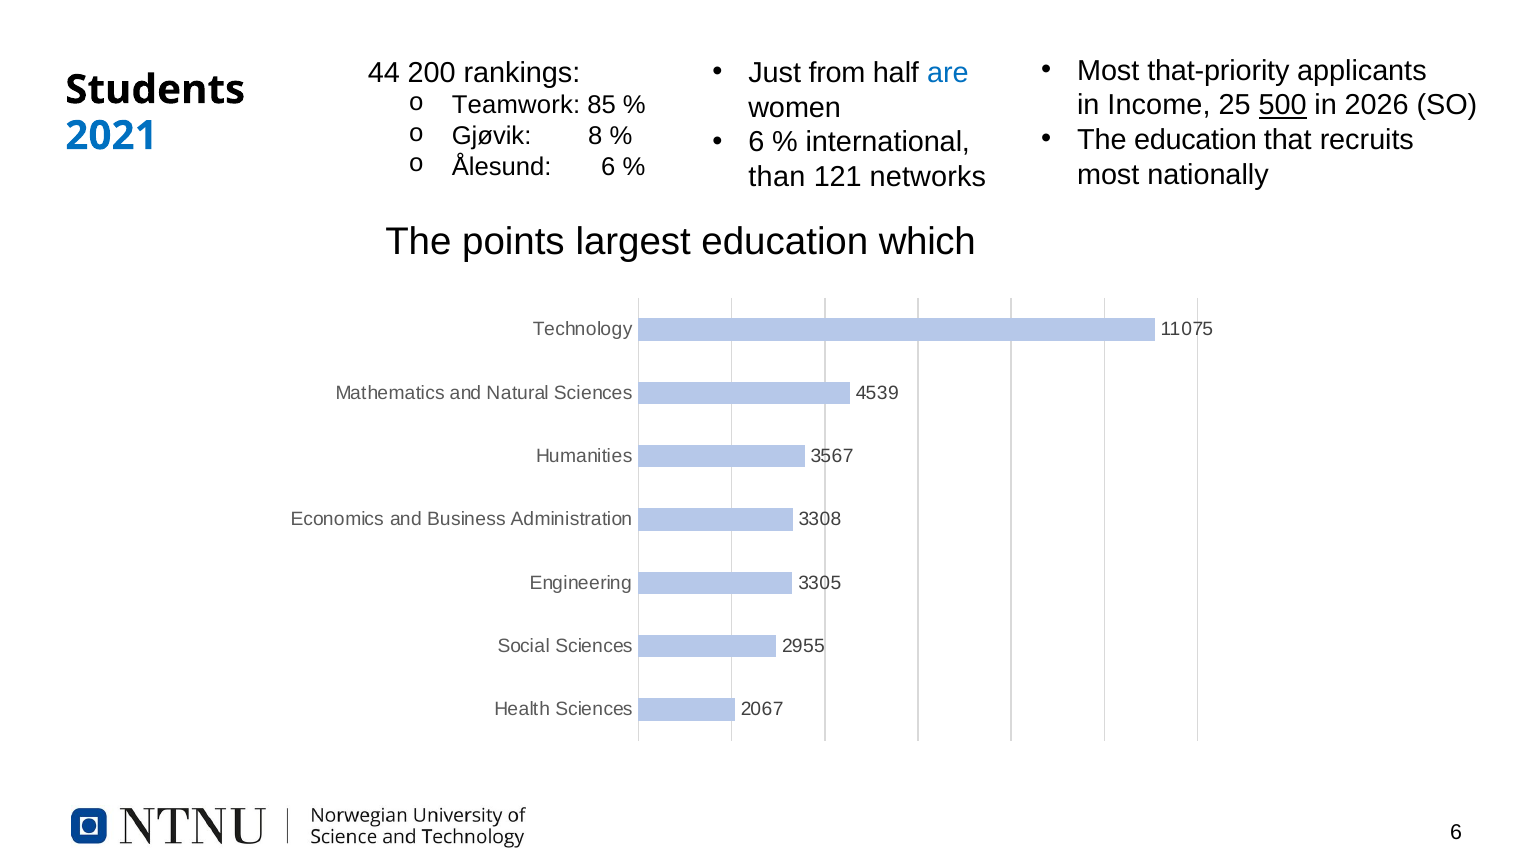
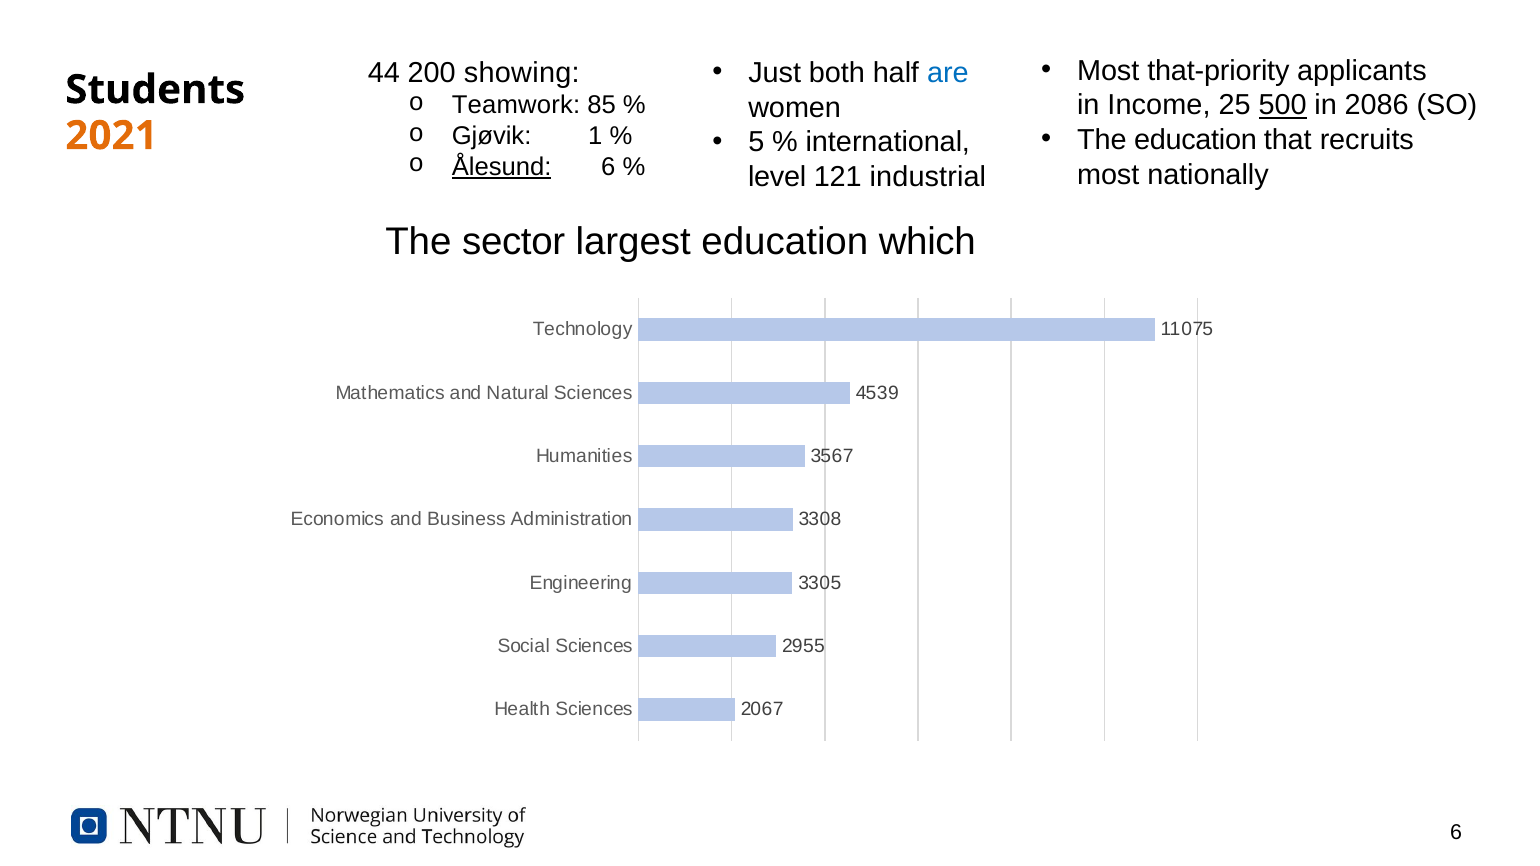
from: from -> both
rankings: rankings -> showing
2026: 2026 -> 2086
8: 8 -> 1
6 at (756, 142): 6 -> 5
2021 colour: blue -> orange
Ålesund underline: none -> present
than: than -> level
networks: networks -> industrial
points: points -> sector
